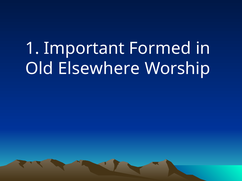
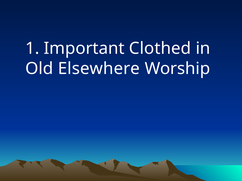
Formed: Formed -> Clothed
